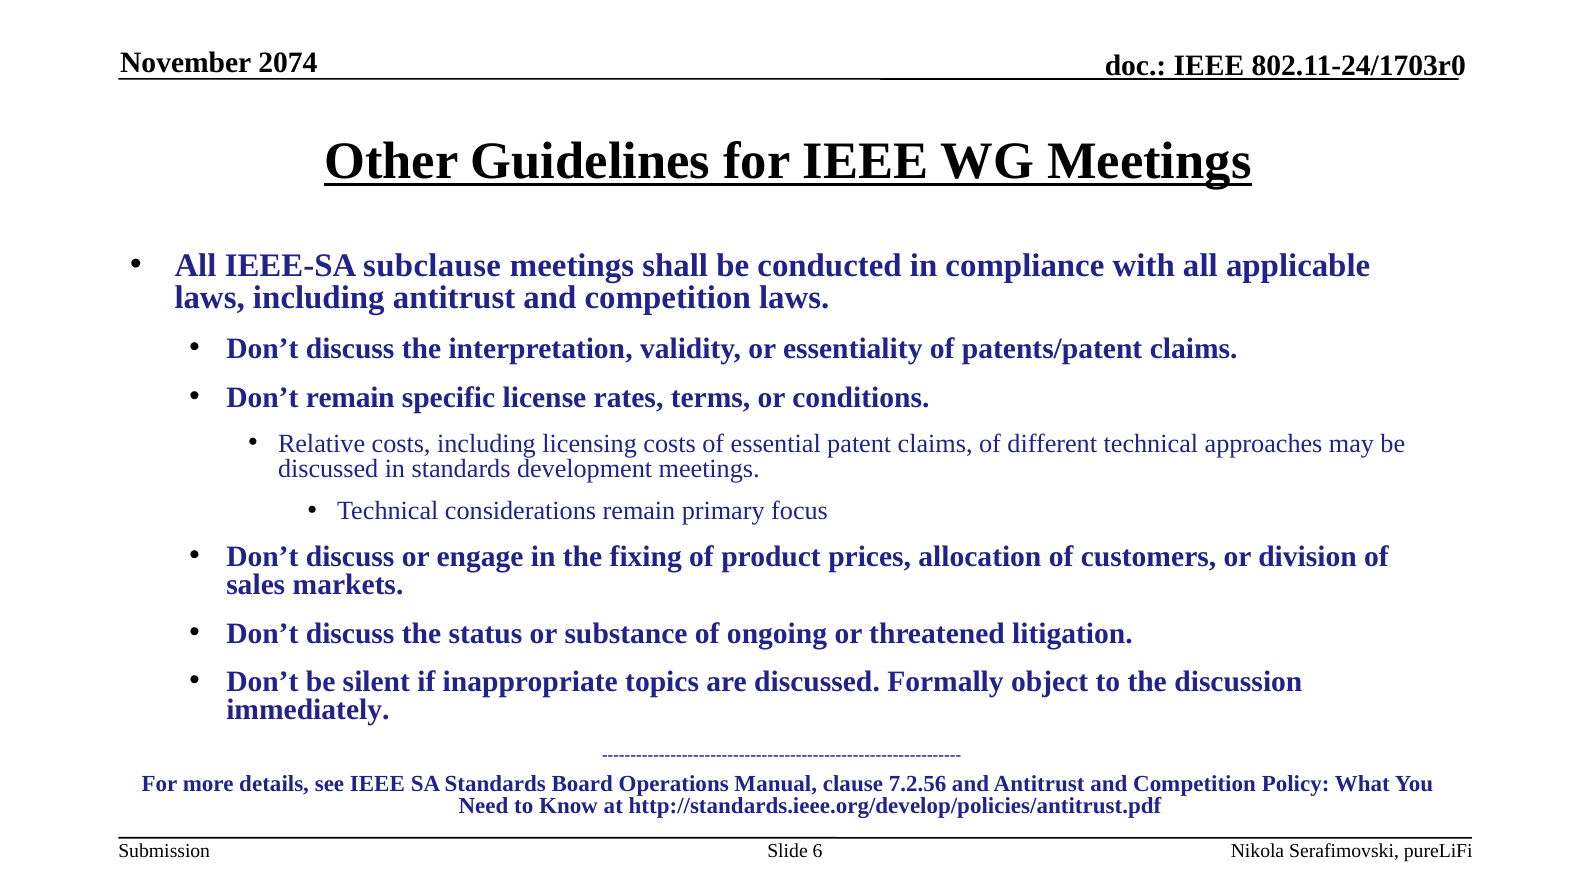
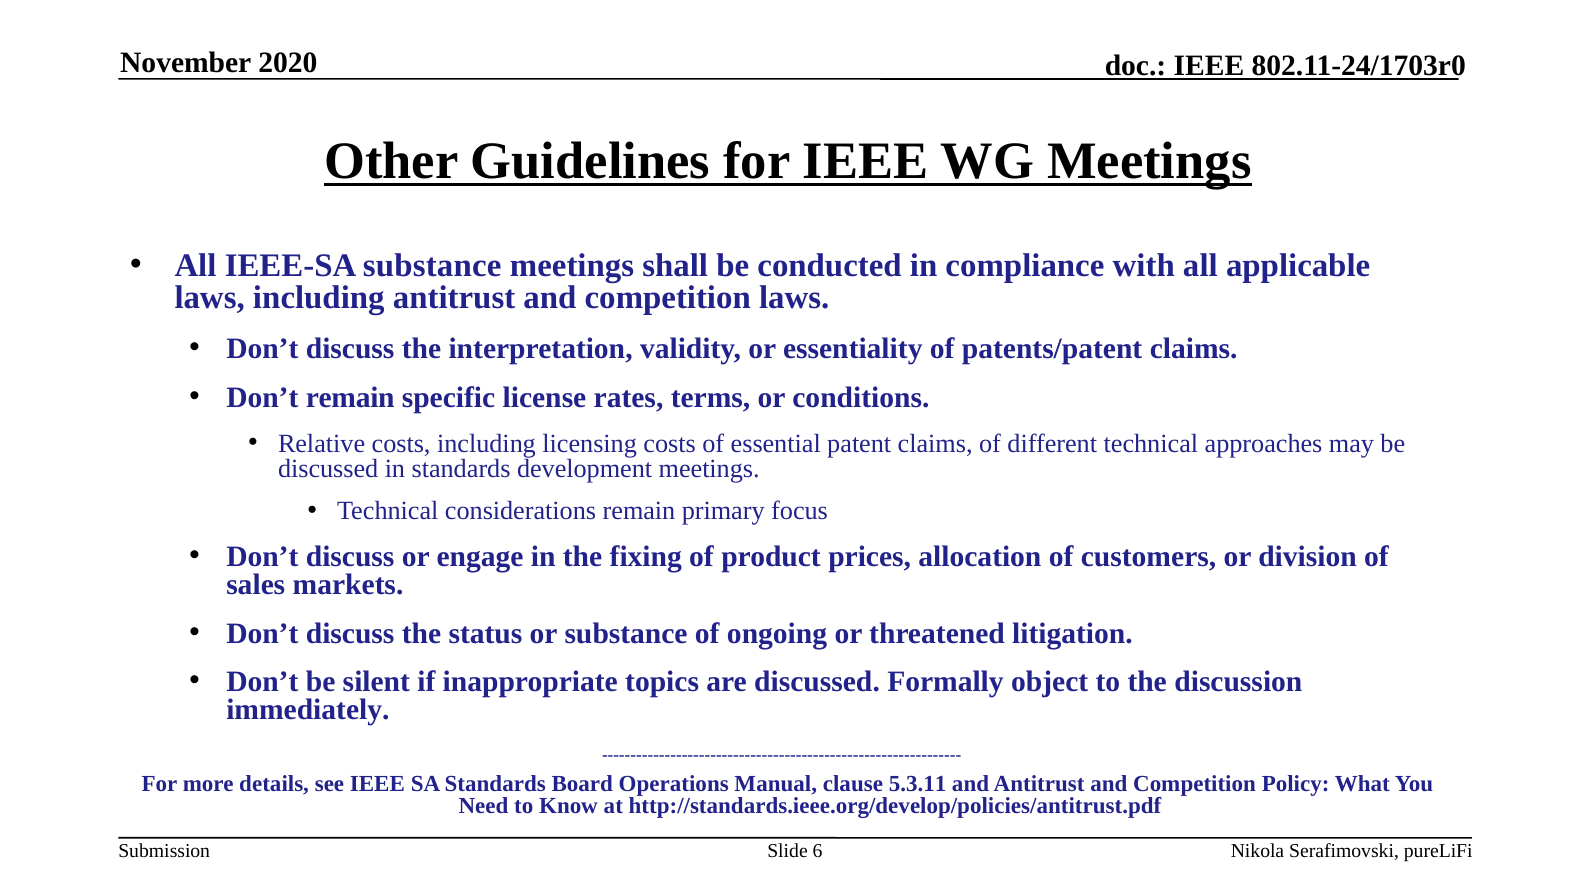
2074: 2074 -> 2020
IEEE-SA subclause: subclause -> substance
7.2.56: 7.2.56 -> 5.3.11
